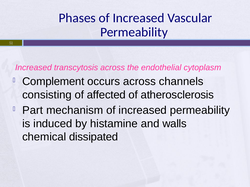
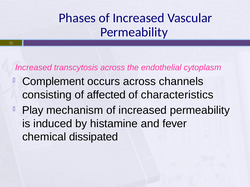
atherosclerosis: atherosclerosis -> characteristics
Part: Part -> Play
walls: walls -> fever
